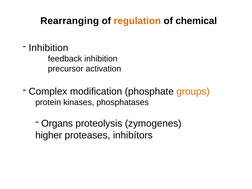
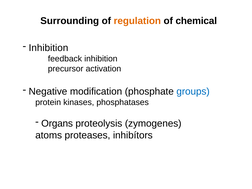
Rearranging: Rearranging -> Surrounding
Complex: Complex -> Negative
groups colour: orange -> blue
higher: higher -> atoms
